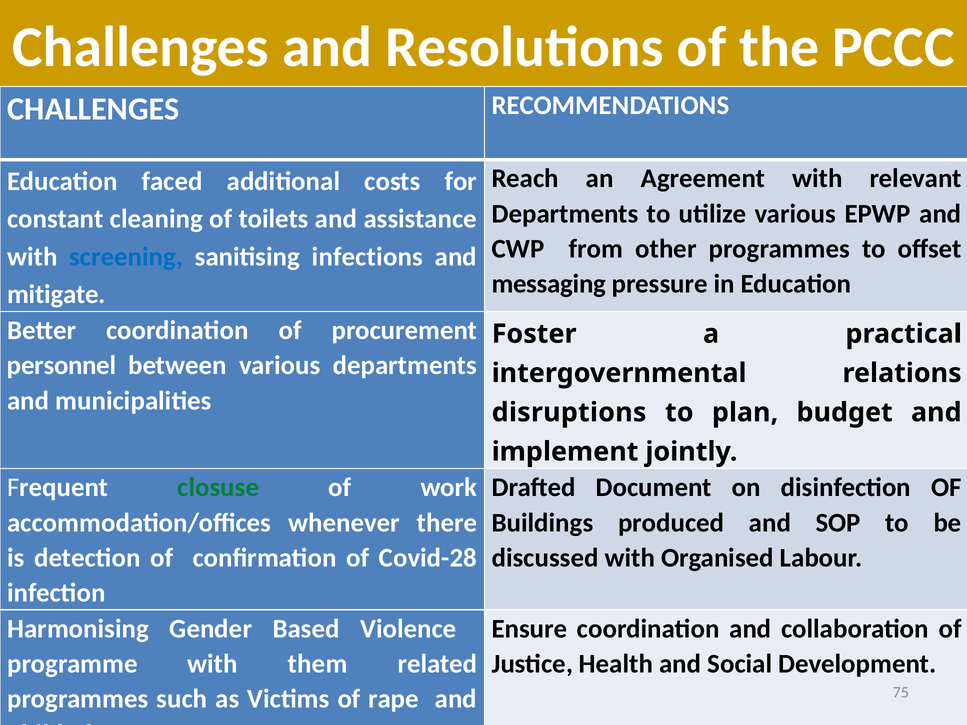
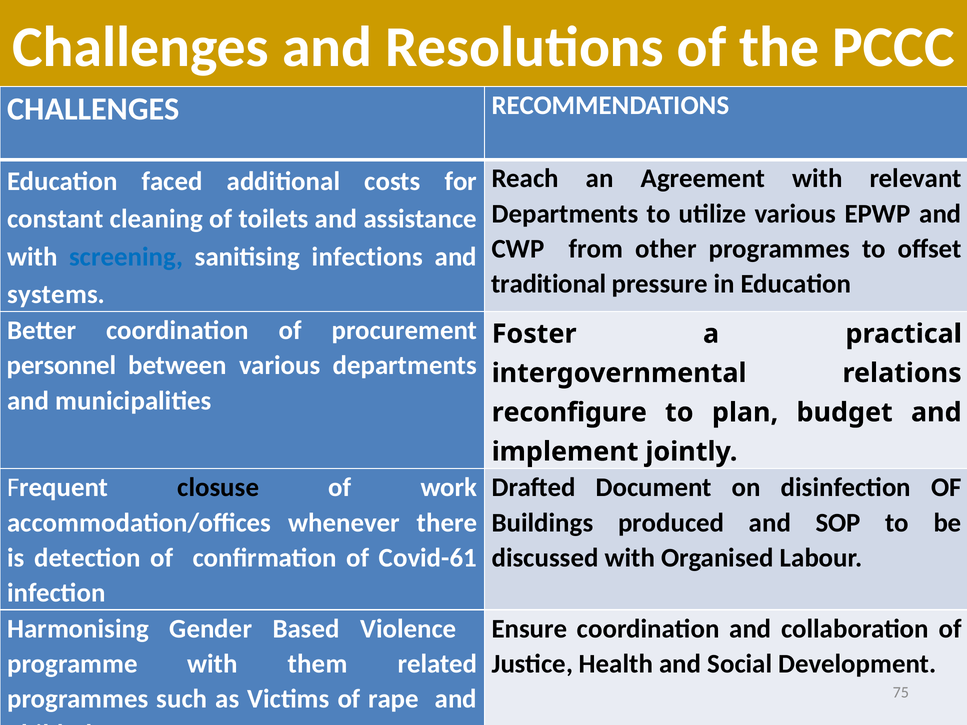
messaging: messaging -> traditional
mitigate: mitigate -> systems
disruptions: disruptions -> reconfigure
closuse colour: green -> black
Covid-28: Covid-28 -> Covid-61
